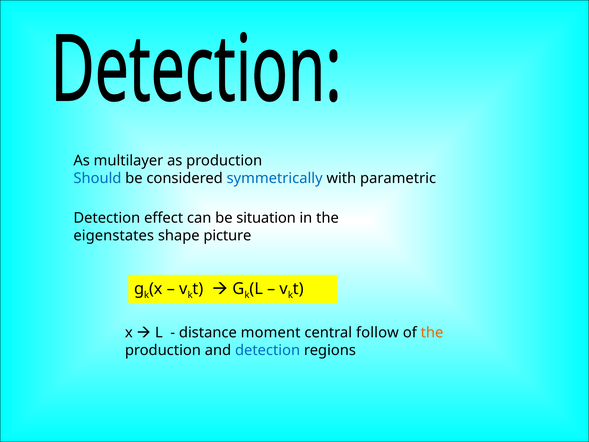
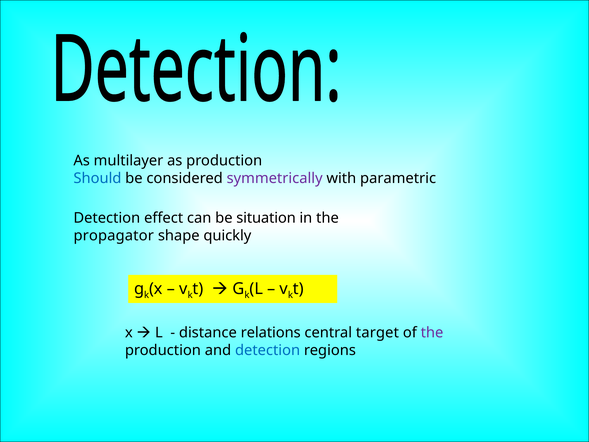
symmetrically colour: blue -> purple
eigenstates: eigenstates -> propagator
picture: picture -> quickly
moment: moment -> relations
follow: follow -> target
the at (432, 332) colour: orange -> purple
